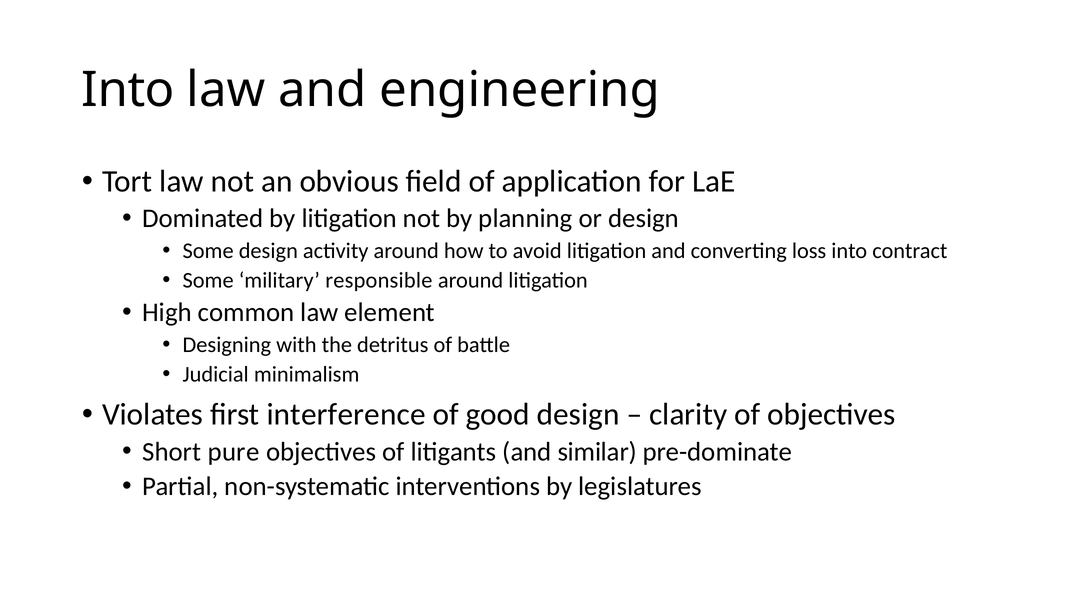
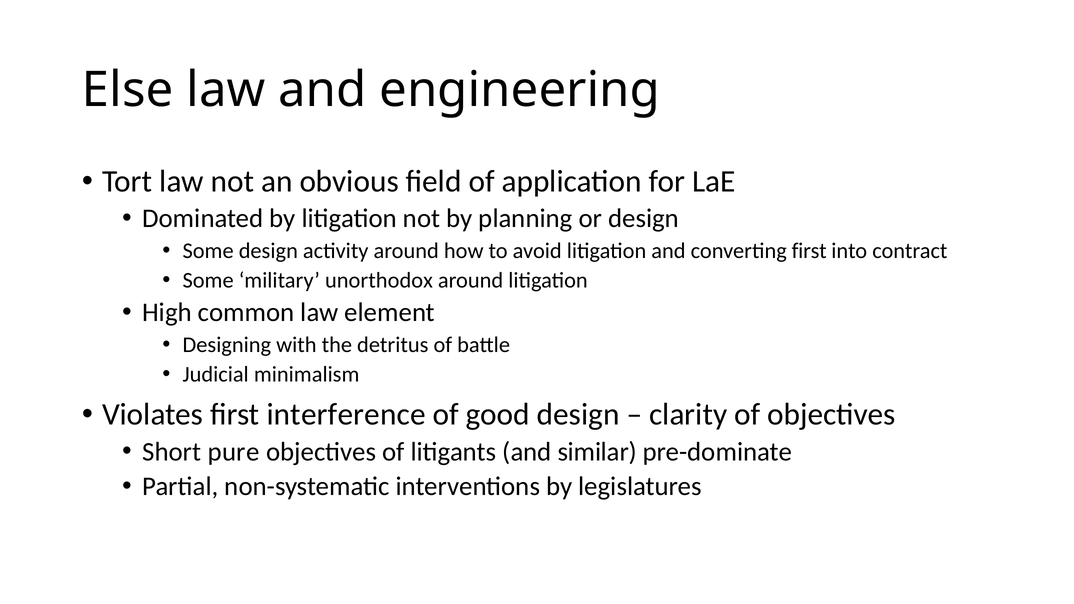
Into at (128, 90): Into -> Else
converting loss: loss -> first
responsible: responsible -> unorthodox
